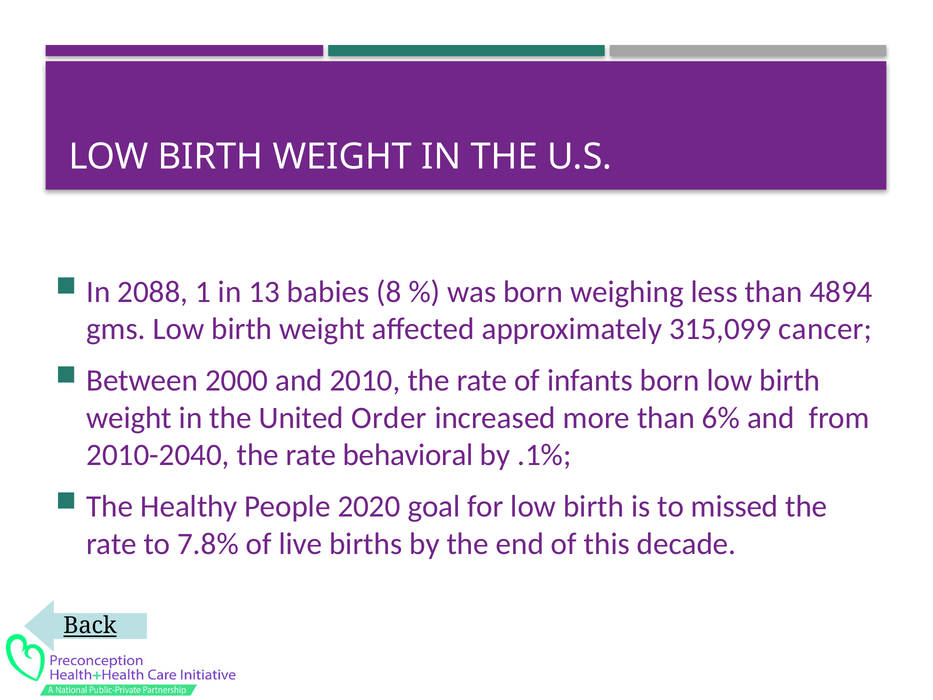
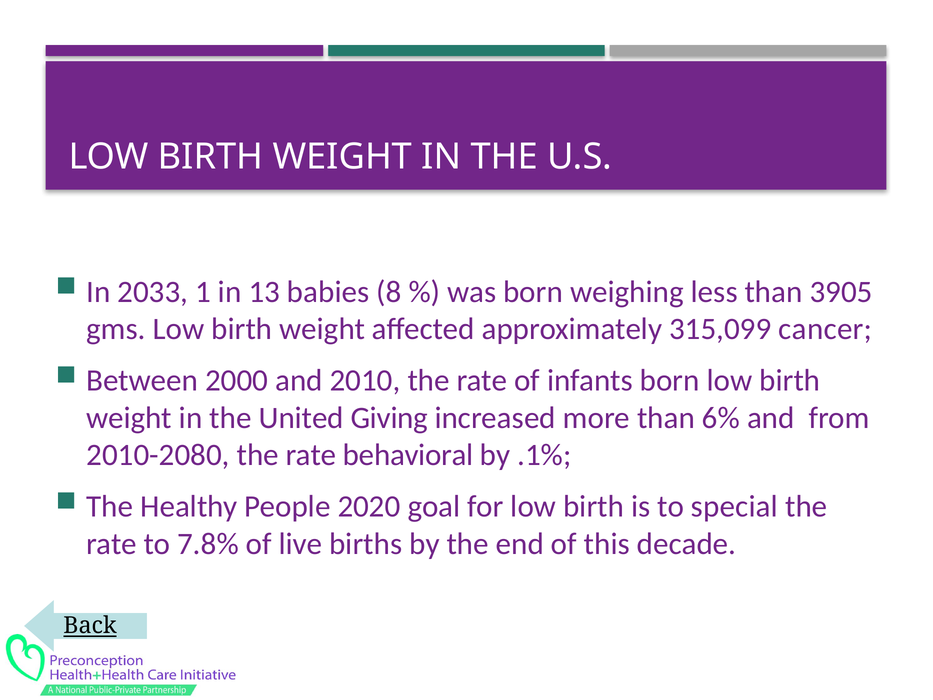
2088: 2088 -> 2033
4894: 4894 -> 3905
Order: Order -> Giving
2010-2040: 2010-2040 -> 2010-2080
missed: missed -> special
